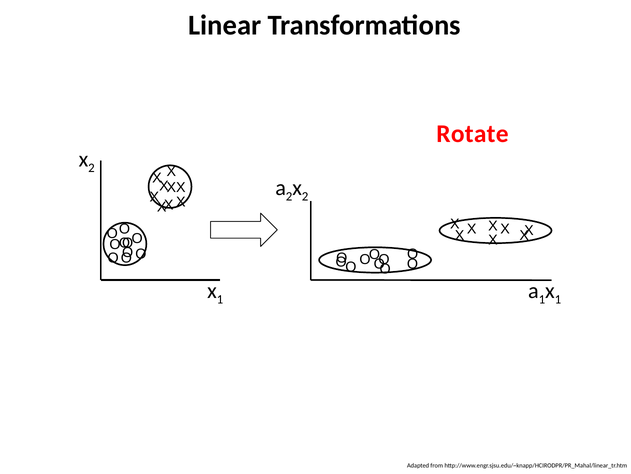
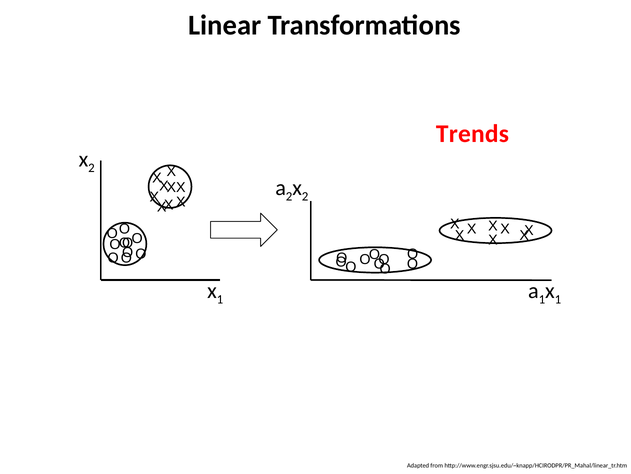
Rotate: Rotate -> Trends
